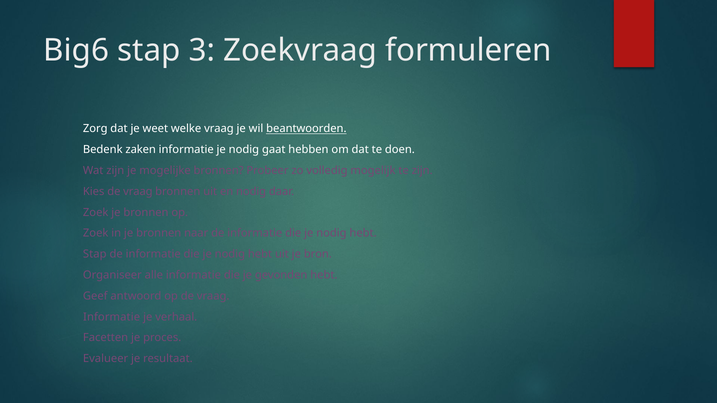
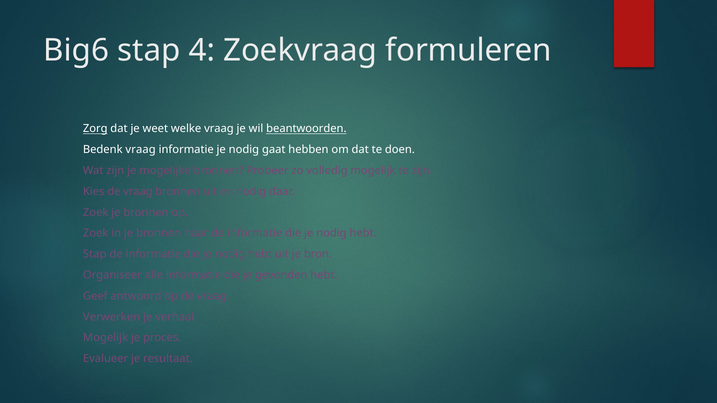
3: 3 -> 4
Zorg underline: none -> present
Bedenk zaken: zaken -> vraag
Informatie at (112, 317): Informatie -> Verwerken
Facetten at (106, 338): Facetten -> Mogelijk
